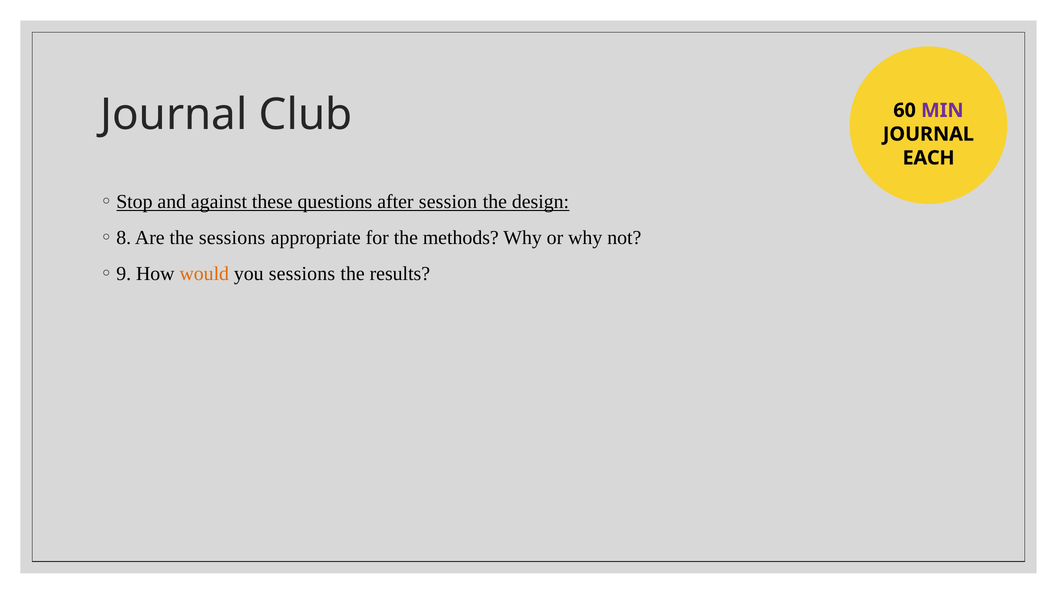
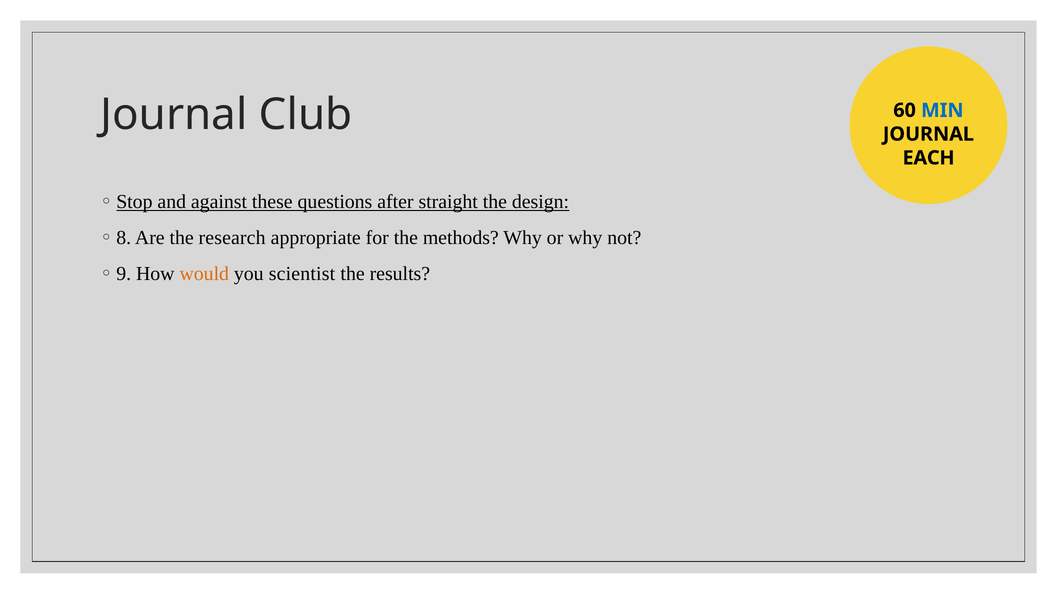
MIN colour: purple -> blue
session: session -> straight
the sessions: sessions -> research
you sessions: sessions -> scientist
